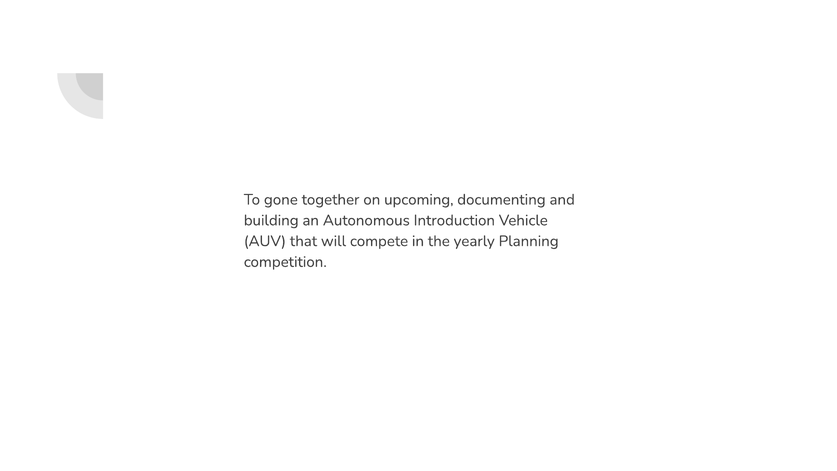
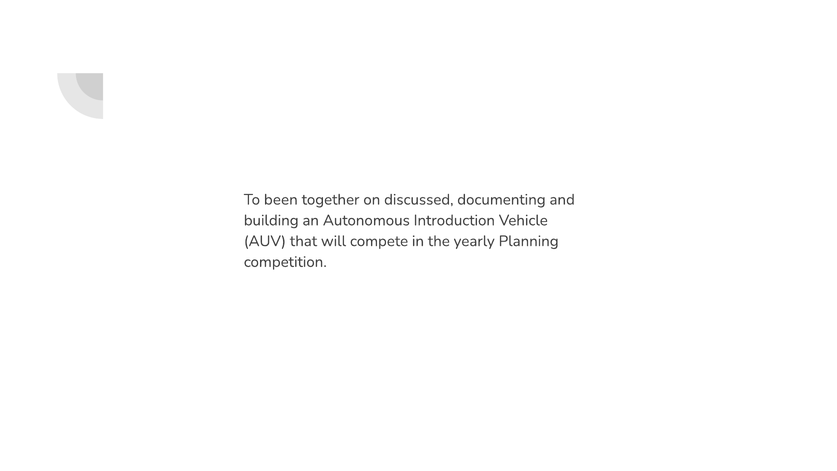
gone: gone -> been
upcoming: upcoming -> discussed
